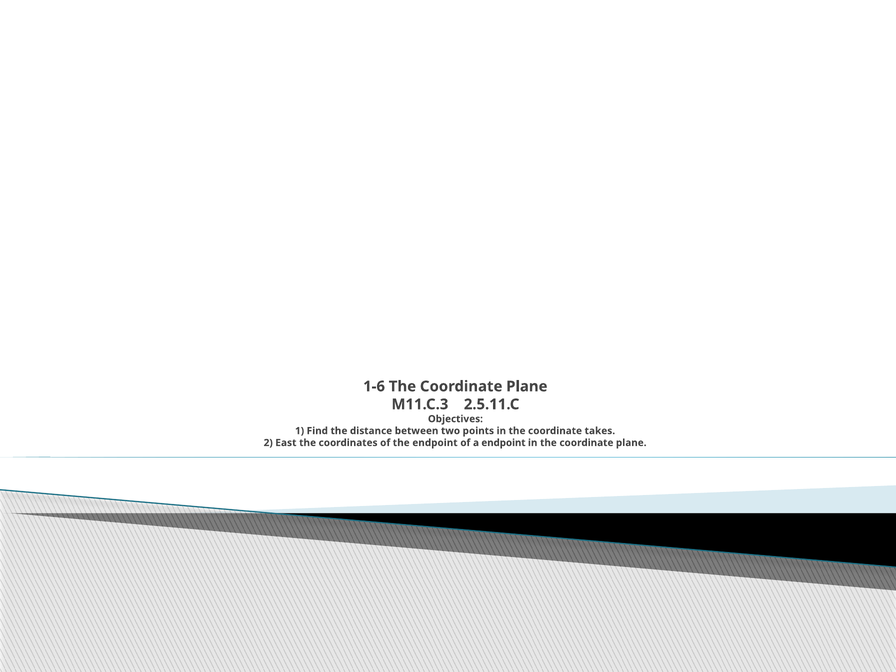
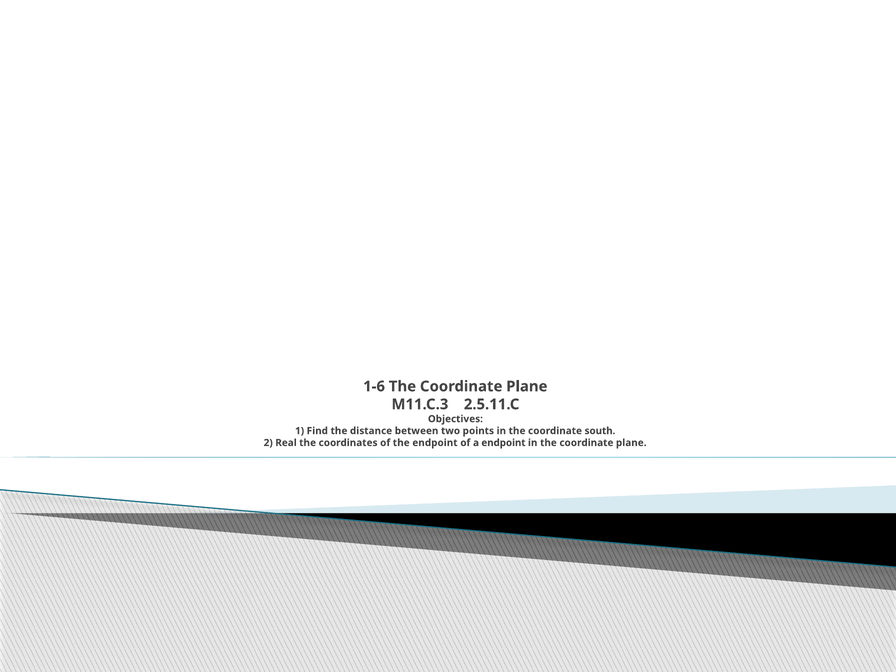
takes: takes -> south
East: East -> Real
